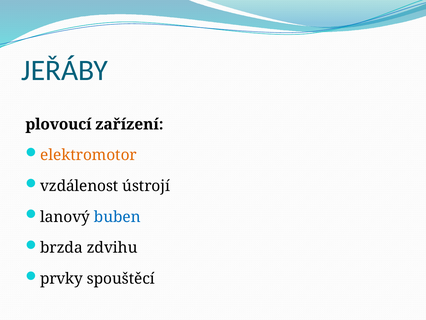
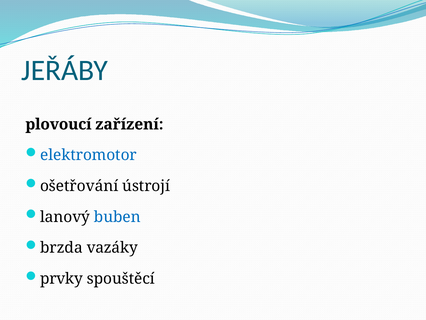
elektromotor colour: orange -> blue
vzdálenost: vzdálenost -> ošetřování
zdvihu: zdvihu -> vazáky
